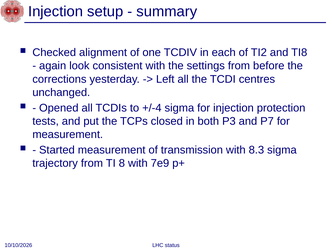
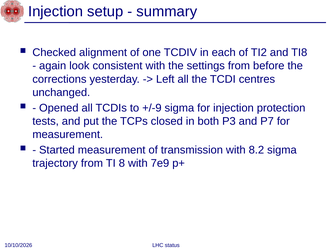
+/-4: +/-4 -> +/-9
8.3: 8.3 -> 8.2
